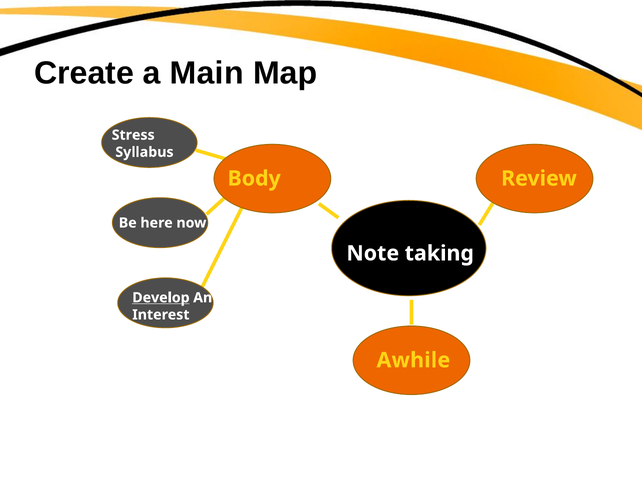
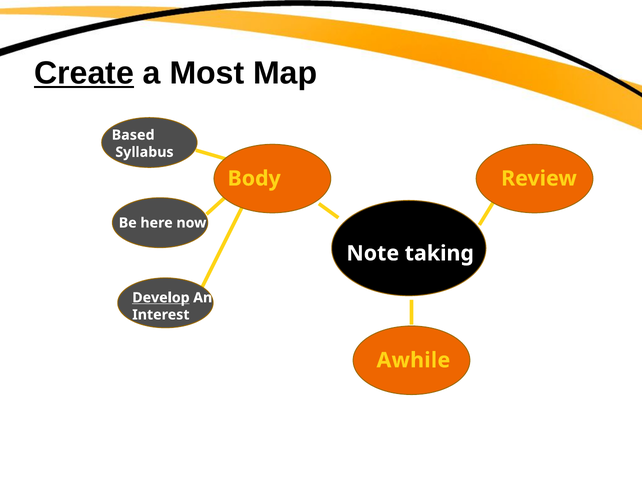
Create underline: none -> present
Main: Main -> Most
Stress: Stress -> Based
